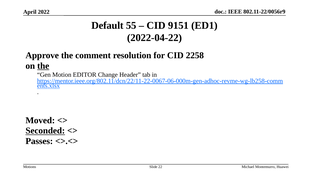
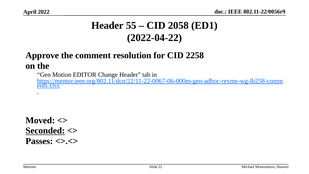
Default at (107, 25): Default -> Header
9151: 9151 -> 2058
the at (43, 66) underline: present -> none
